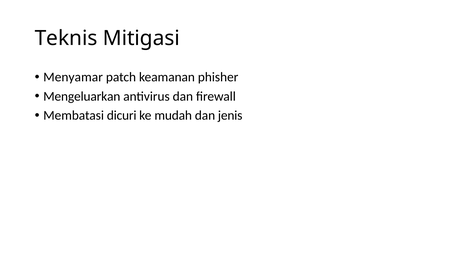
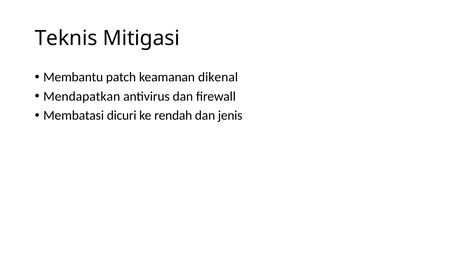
Menyamar: Menyamar -> Membantu
phisher: phisher -> dikenal
Mengeluarkan: Mengeluarkan -> Mendapatkan
mudah: mudah -> rendah
